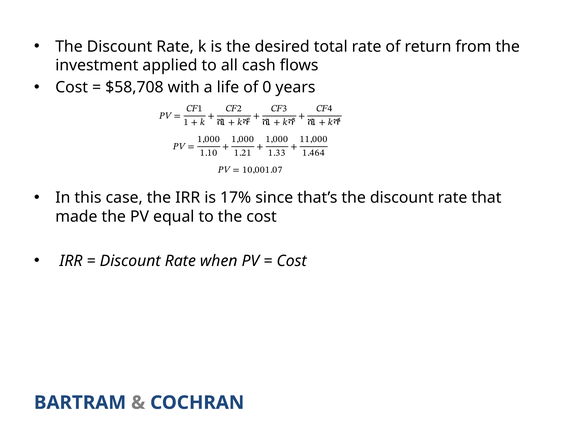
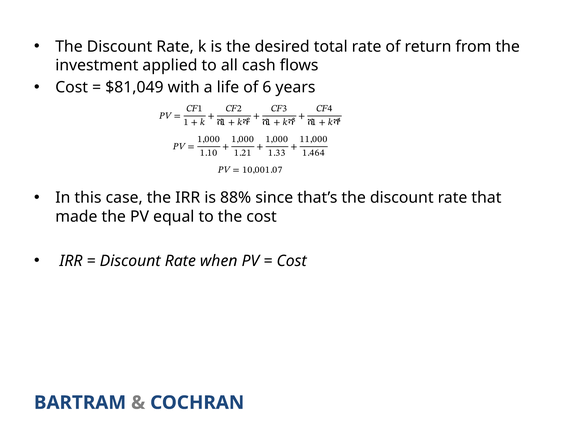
$58,708: $58,708 -> $81,049
0: 0 -> 6
17%: 17% -> 88%
